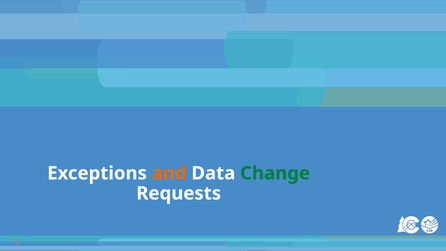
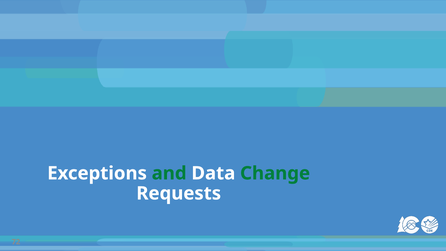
and colour: orange -> green
